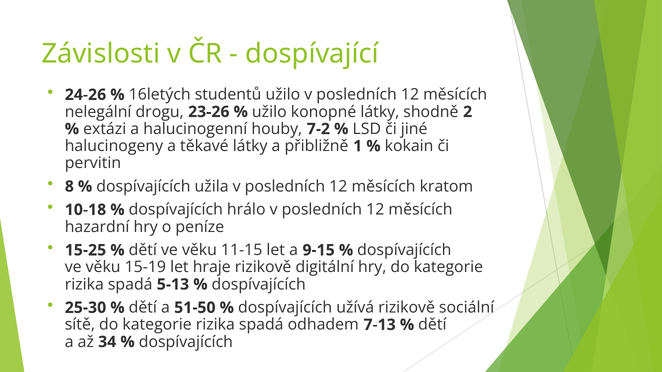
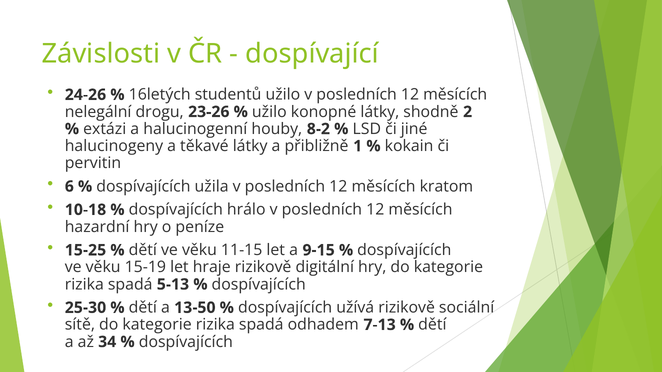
7-2: 7-2 -> 8-2
8: 8 -> 6
51-50: 51-50 -> 13-50
